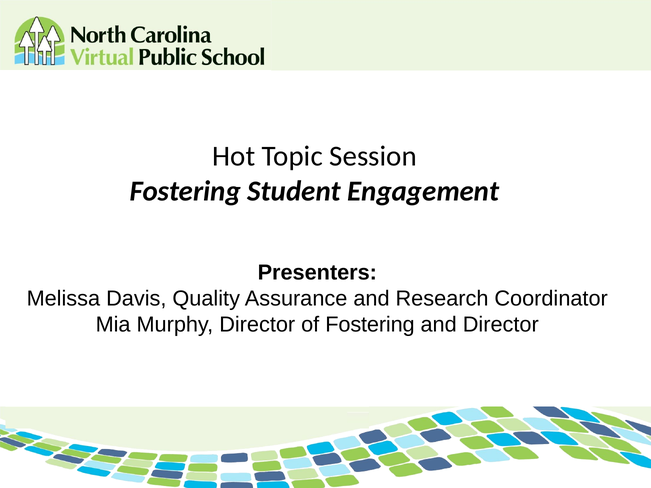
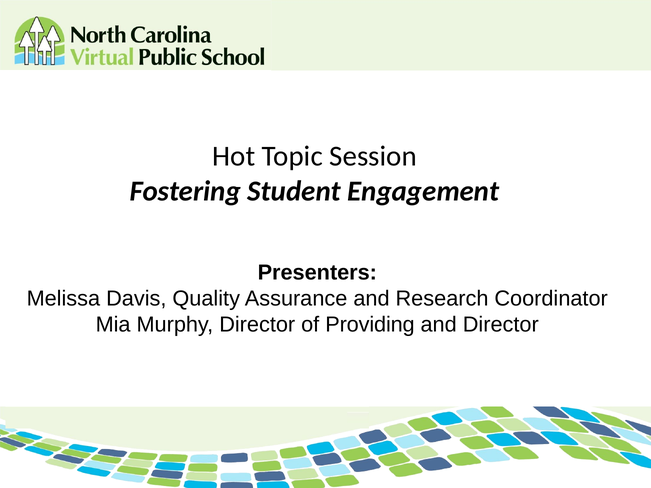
of Fostering: Fostering -> Providing
